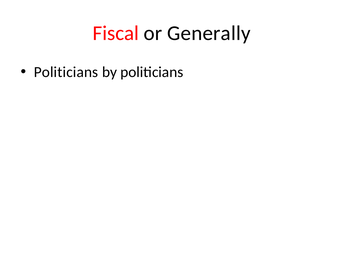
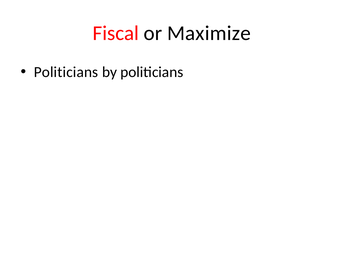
Generally: Generally -> Maximize
